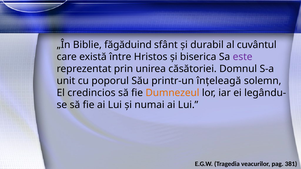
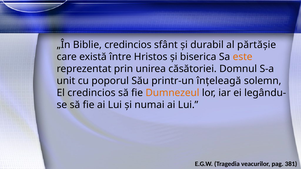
Biblie făgăduind: făgăduind -> credincios
cuvântul: cuvântul -> părtăşie
este colour: purple -> orange
